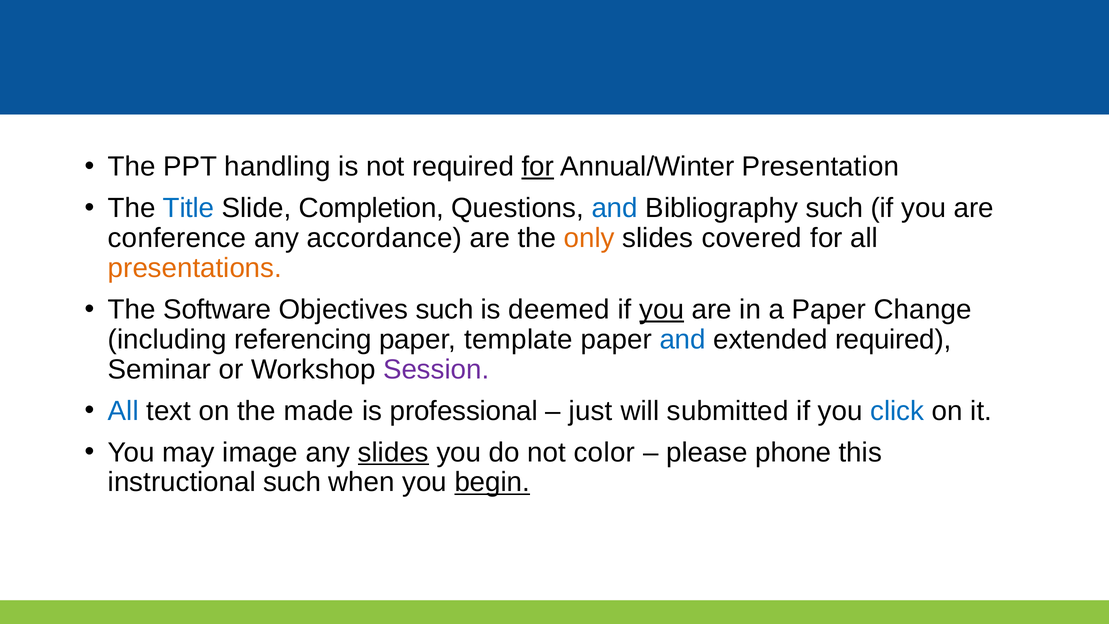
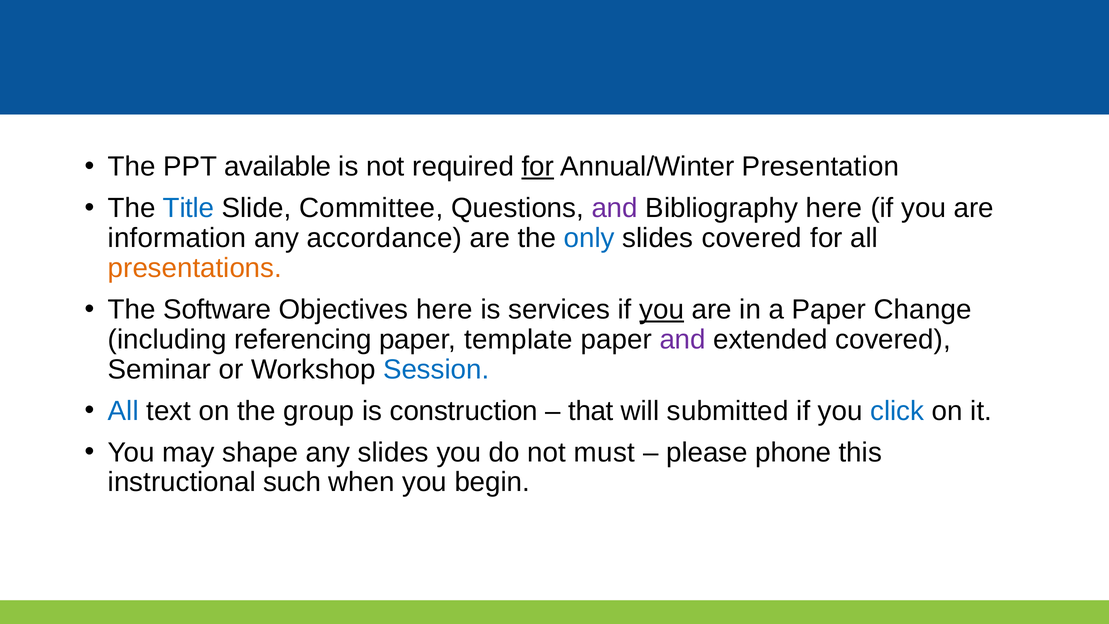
handling: handling -> available
Completion: Completion -> Committee
and at (615, 208) colour: blue -> purple
Bibliography such: such -> here
conference: conference -> information
only colour: orange -> blue
Objectives such: such -> here
deemed: deemed -> services
and at (683, 339) colour: blue -> purple
extended required: required -> covered
Session colour: purple -> blue
made: made -> group
professional: professional -> construction
just: just -> that
image: image -> shape
slides at (393, 452) underline: present -> none
color: color -> must
begin underline: present -> none
